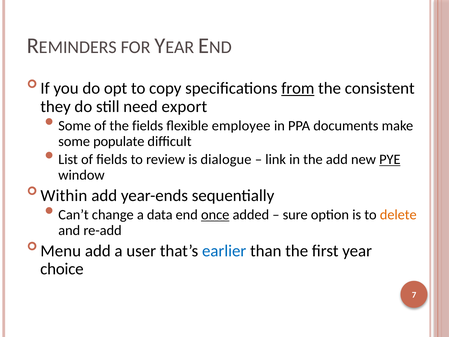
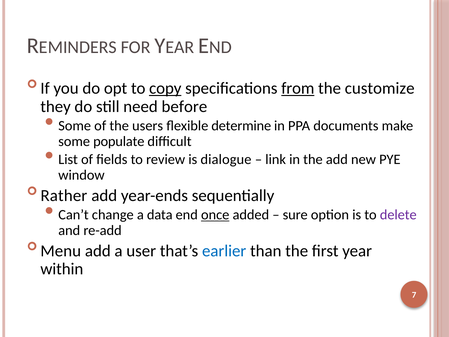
copy underline: none -> present
consistent: consistent -> customize
export: export -> before
the fields: fields -> users
employee: employee -> determine
PYE underline: present -> none
Within: Within -> Rather
delete colour: orange -> purple
choice: choice -> within
